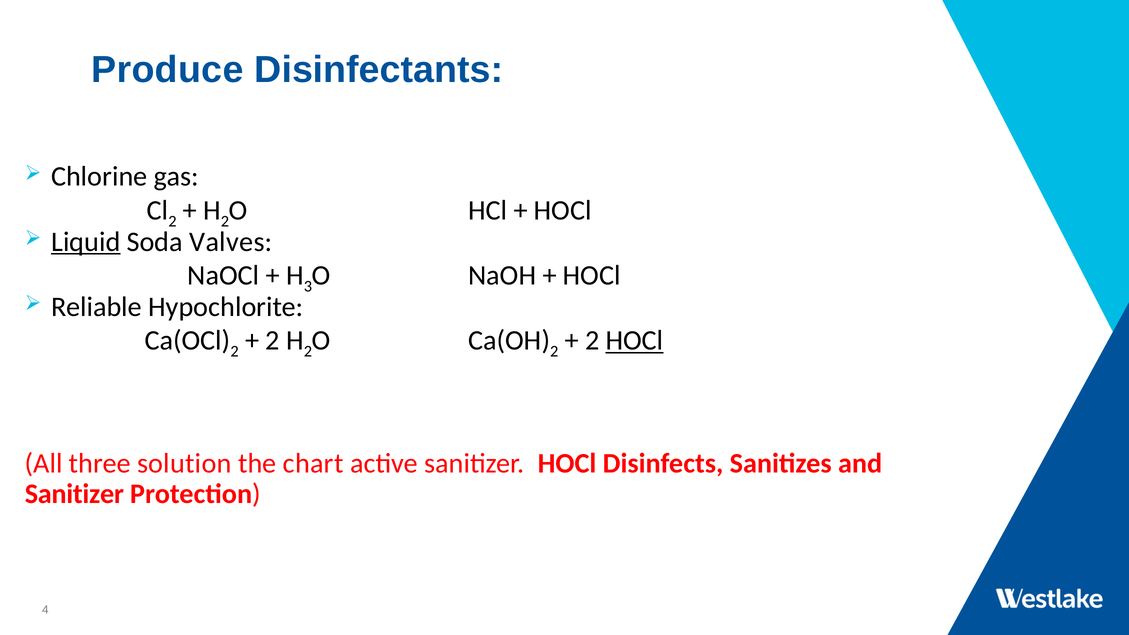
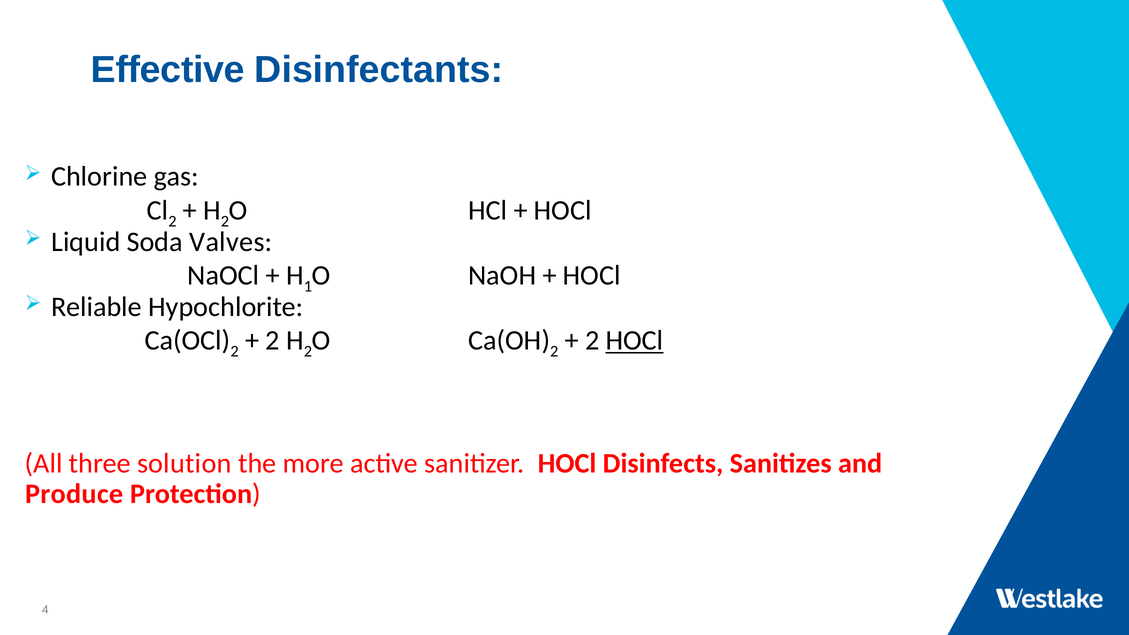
Produce: Produce -> Effective
Liquid underline: present -> none
3: 3 -> 1
chart: chart -> more
Sanitizer at (74, 494): Sanitizer -> Produce
